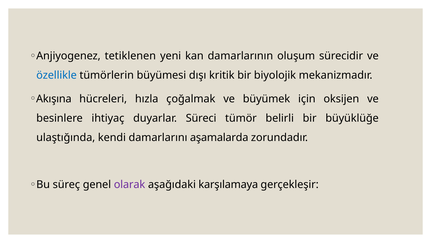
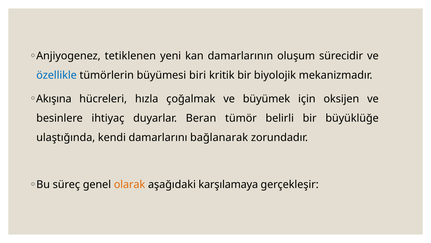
dışı: dışı -> biri
Süreci: Süreci -> Beran
aşamalarda: aşamalarda -> bağlanarak
olarak colour: purple -> orange
